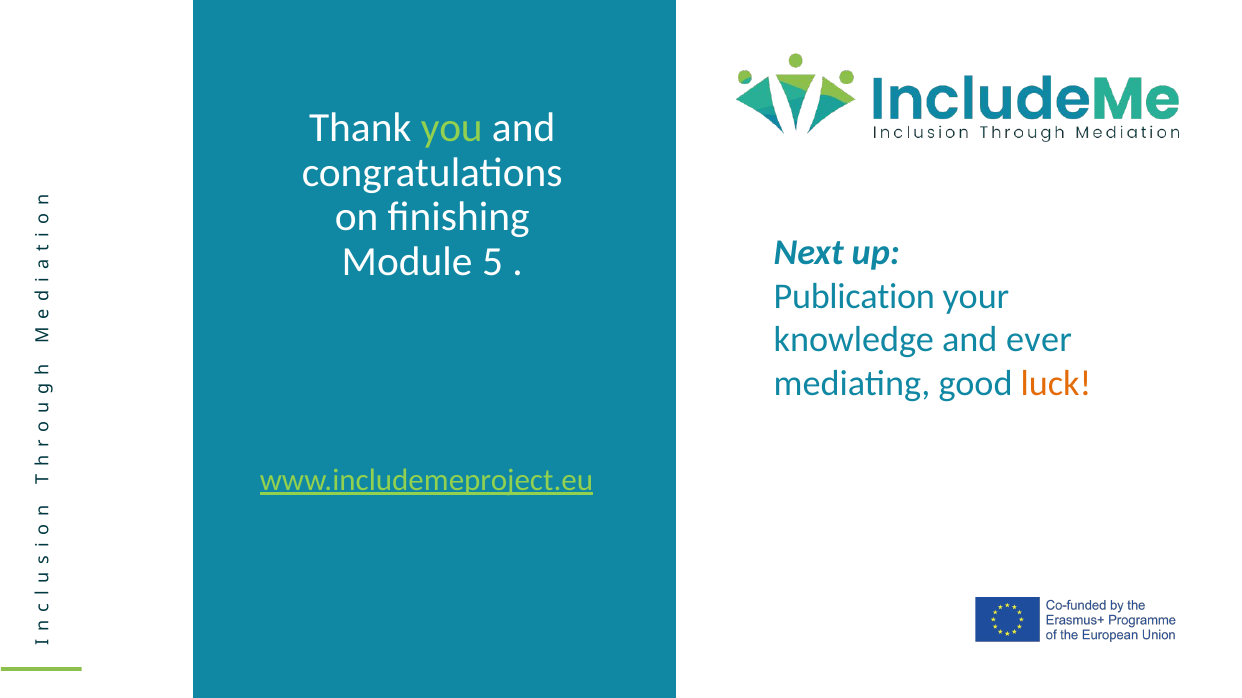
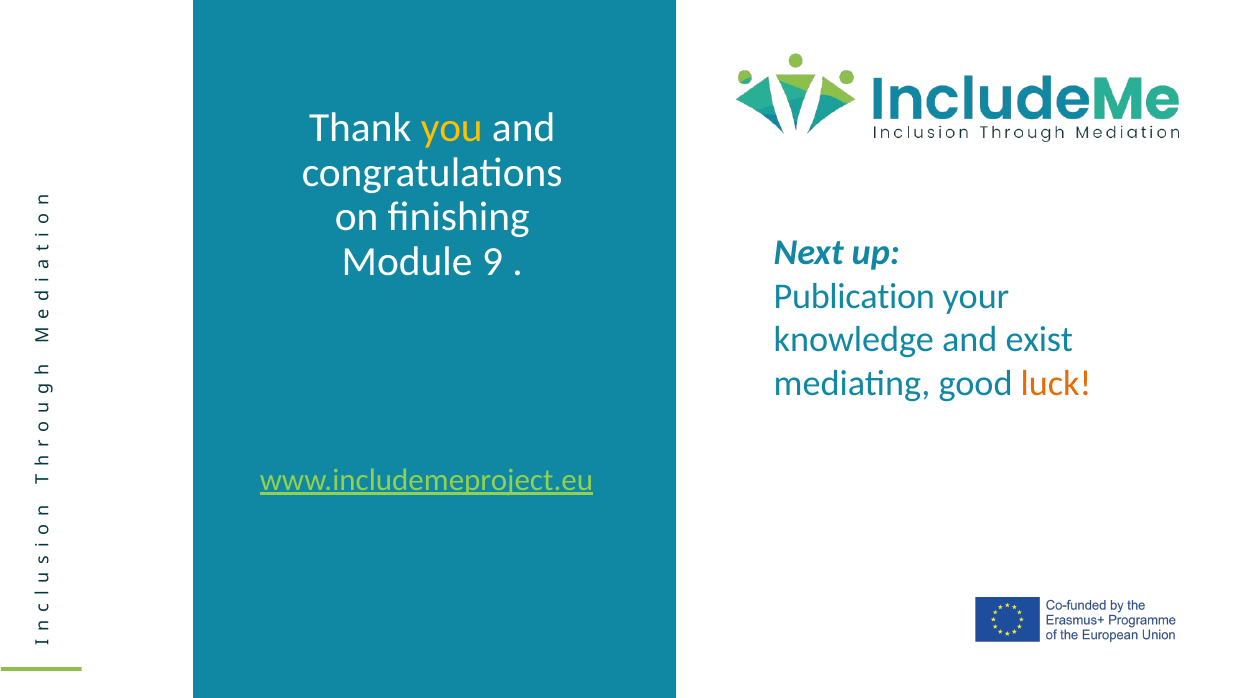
you colour: light green -> yellow
5: 5 -> 9
ever: ever -> exist
